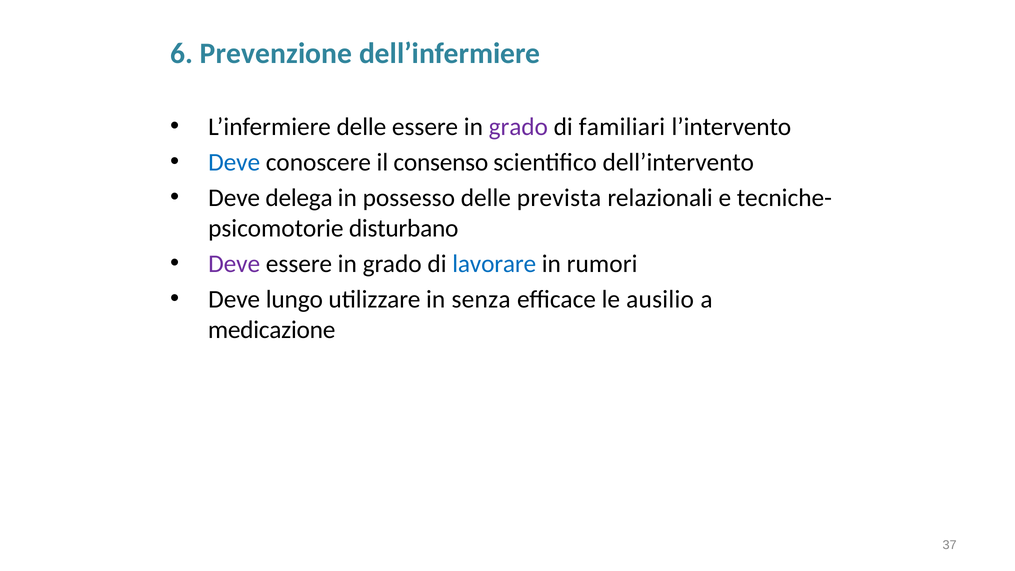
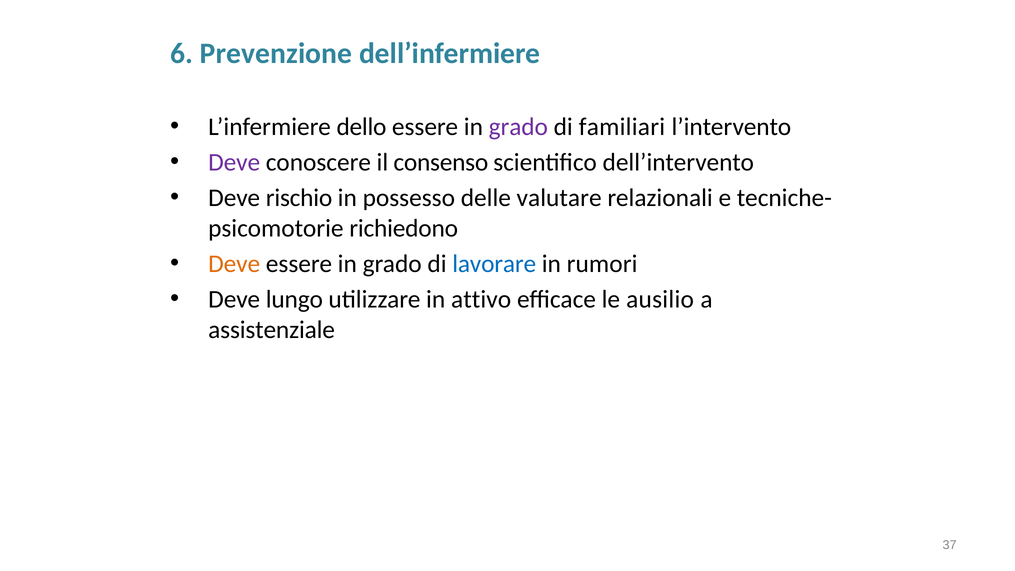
L’infermiere delle: delle -> dello
Deve at (234, 162) colour: blue -> purple
delega: delega -> rischio
prevista: prevista -> valutare
disturbano: disturbano -> richiedono
Deve at (234, 264) colour: purple -> orange
senza: senza -> attivo
medicazione: medicazione -> assistenziale
